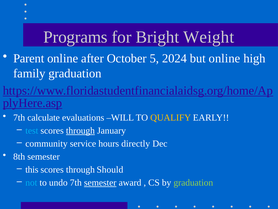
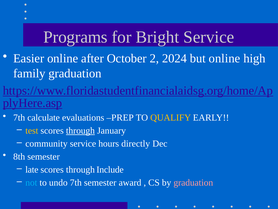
Bright Weight: Weight -> Service
Parent: Parent -> Easier
5: 5 -> 2
WILL: WILL -> PREP
test colour: light blue -> yellow
this: this -> late
Should: Should -> Include
semester at (100, 182) underline: present -> none
graduation at (193, 182) colour: light green -> pink
